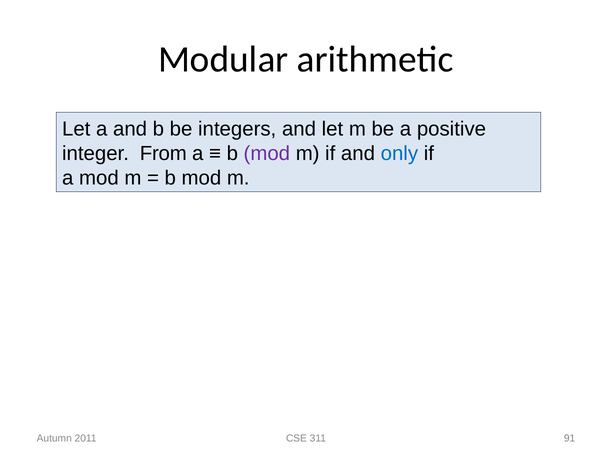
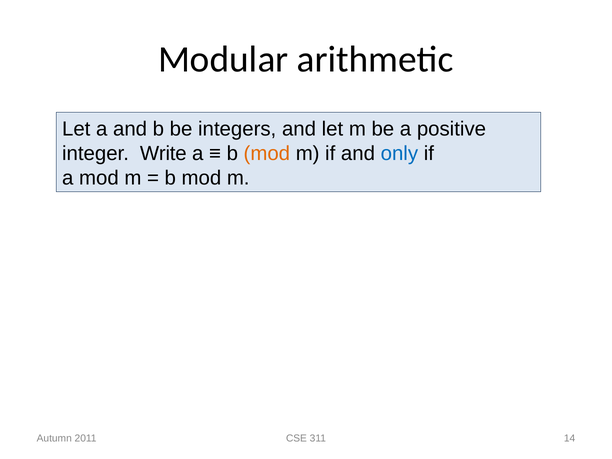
From: From -> Write
mod at (267, 153) colour: purple -> orange
91: 91 -> 14
